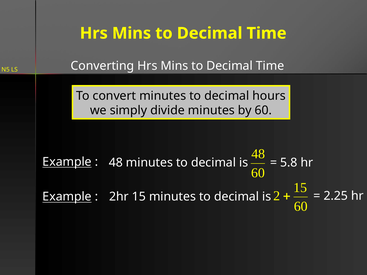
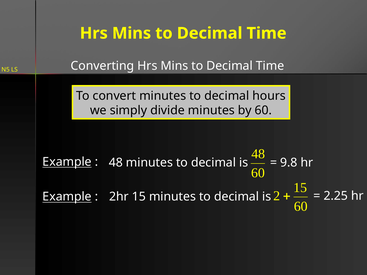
5.8: 5.8 -> 9.8
